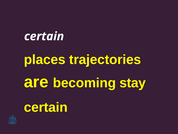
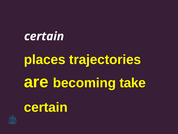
stay: stay -> take
